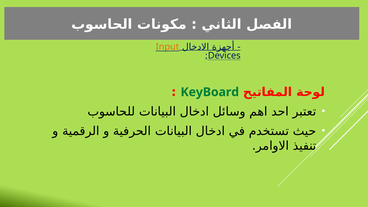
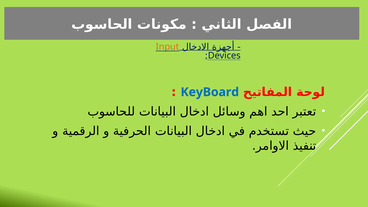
KeyBoard colour: green -> blue
